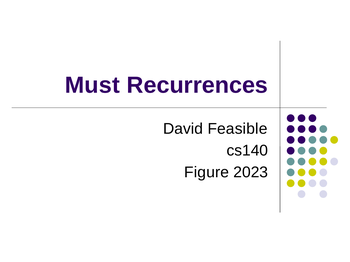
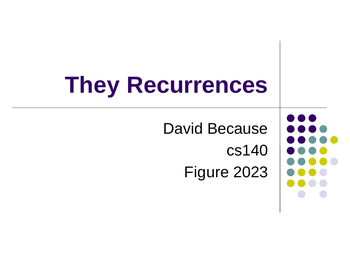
Must: Must -> They
Feasible: Feasible -> Because
